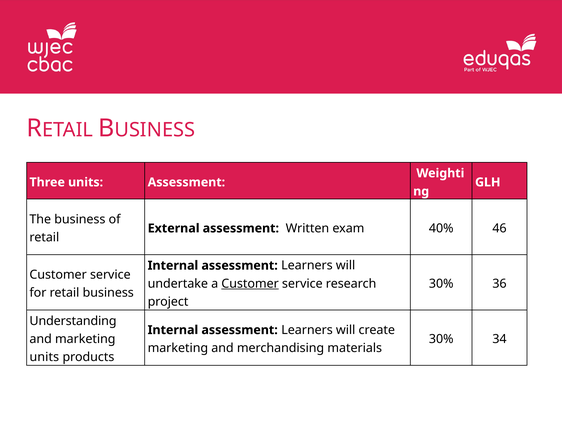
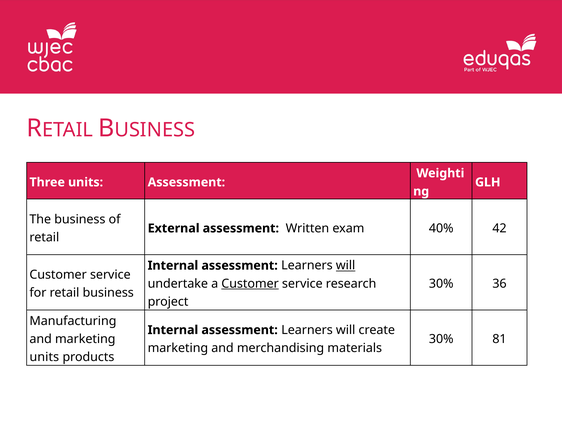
46: 46 -> 42
will at (346, 265) underline: none -> present
Understanding: Understanding -> Manufacturing
34: 34 -> 81
